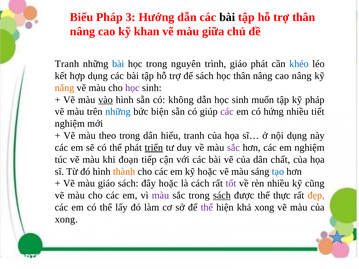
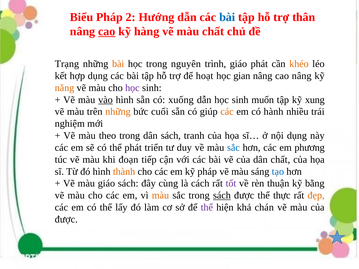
3: 3 -> 2
bài at (227, 17) colour: black -> blue
cao at (107, 32) underline: none -> present
khan: khan -> hàng
màu giữa: giữa -> chất
Tranh at (67, 64): Tranh -> Trạng
bài at (118, 64) colour: blue -> orange
khéo colour: blue -> orange
để sách: sách -> hoạt
học thân: thân -> gian
không: không -> xuống
kỹ pháp: pháp -> xung
những at (118, 112) colour: blue -> orange
biện: biện -> cuối
các at (227, 112) colour: purple -> orange
hứng: hứng -> hành
tiết: tiết -> trái
dân hiểu: hiểu -> sách
triển underline: present -> none
sắc at (233, 148) colour: purple -> blue
em nghiệm: nghiệm -> phương
kỹ hoặc: hoặc -> pháp
đây hoặc: hoặc -> cùng
rèn nhiều: nhiều -> thuận
cũng: cũng -> bằng
màu at (160, 196) colour: purple -> orange
khả xong: xong -> chán
xong at (66, 220): xong -> được
